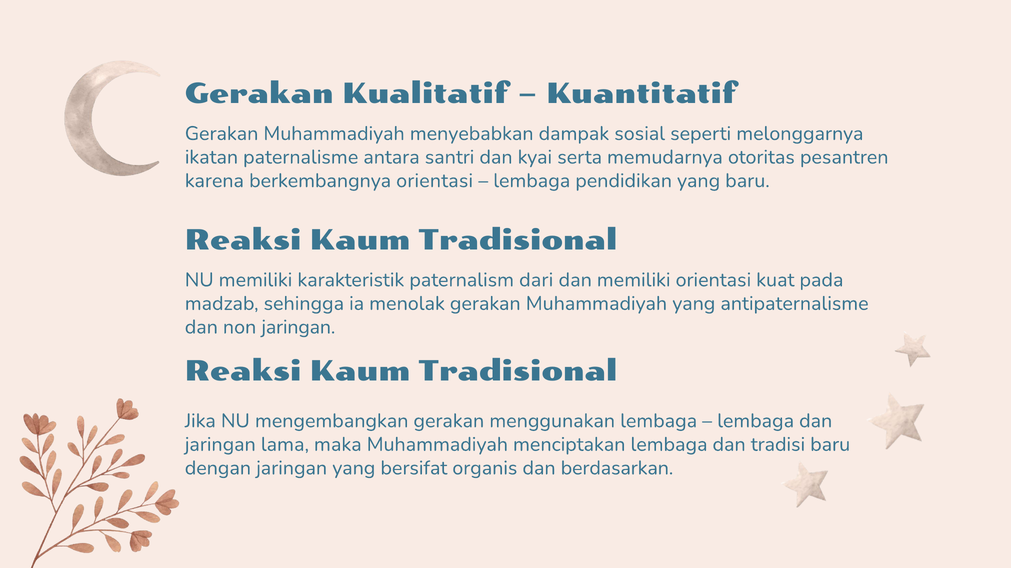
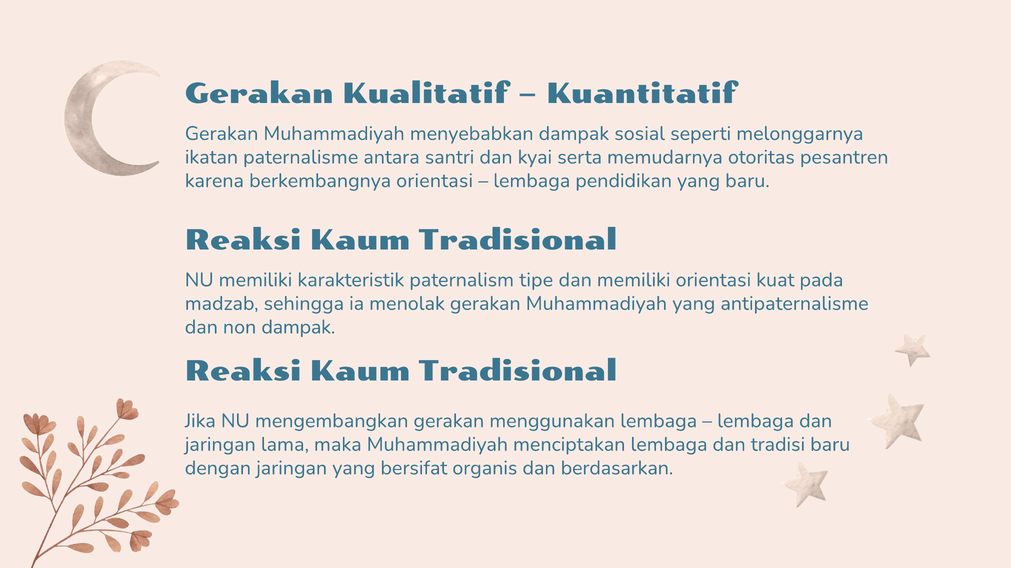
dari: dari -> tipe
non jaringan: jaringan -> dampak
